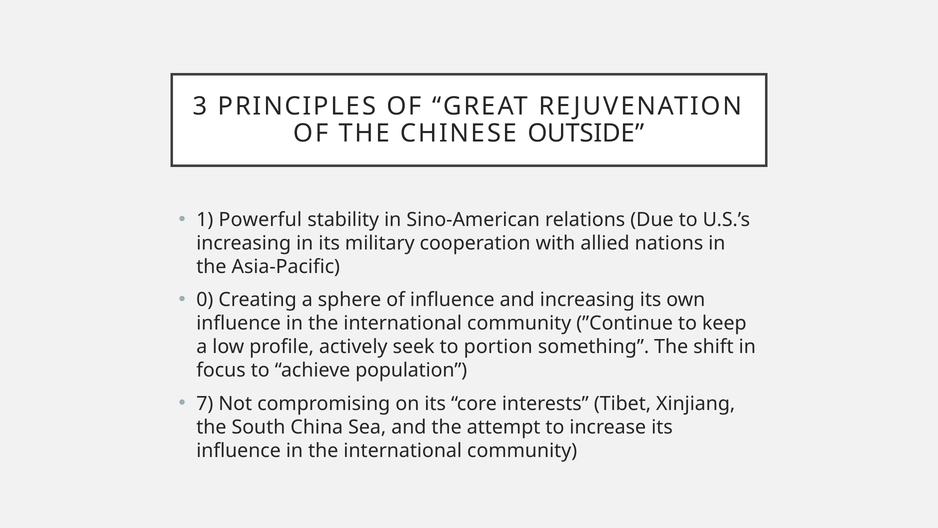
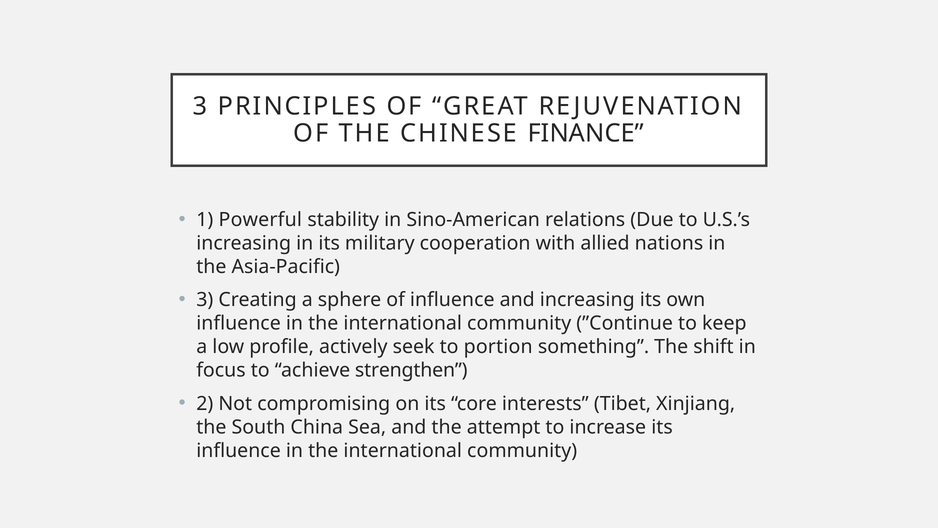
OUTSIDE: OUTSIDE -> FINANCE
0 at (205, 300): 0 -> 3
population: population -> strengthen
7: 7 -> 2
